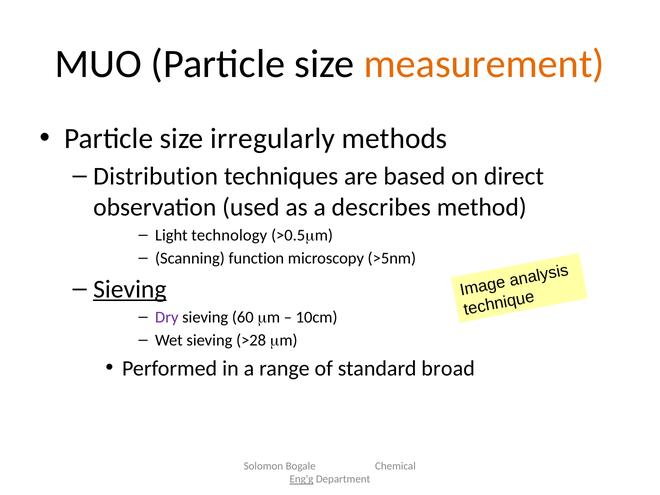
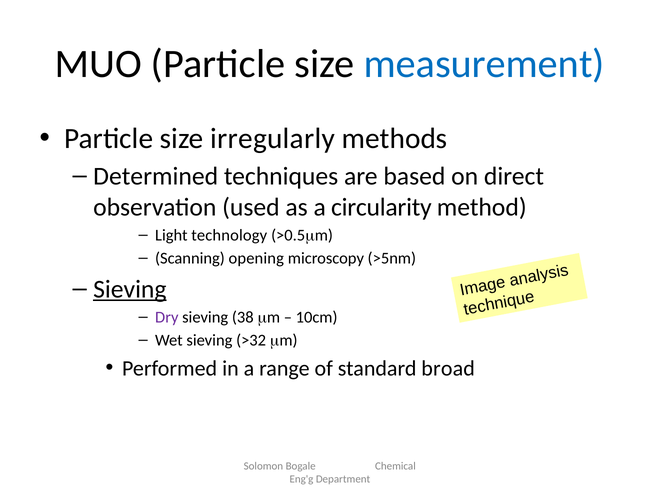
measurement colour: orange -> blue
Distribution: Distribution -> Determined
describes: describes -> circularity
function: function -> opening
60: 60 -> 38
>28: >28 -> >32
Eng'g underline: present -> none
